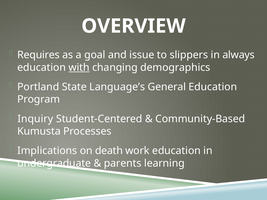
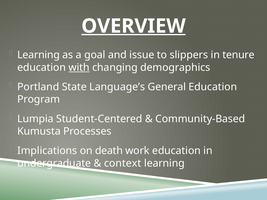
OVERVIEW underline: none -> present
Requires at (39, 55): Requires -> Learning
always: always -> tenure
Inquiry: Inquiry -> Lumpia
parents: parents -> context
